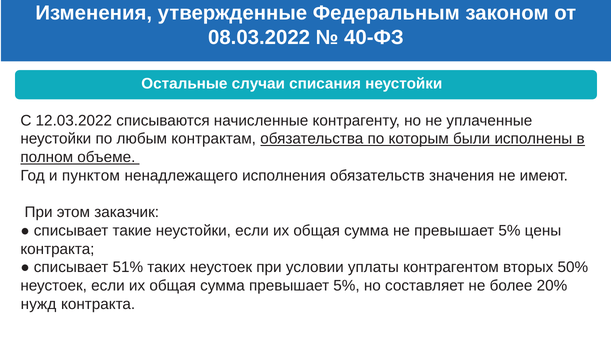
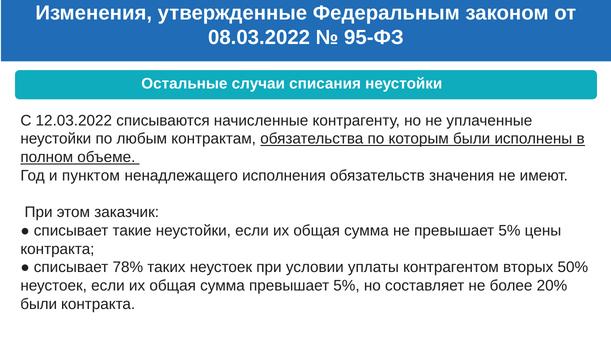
40-ФЗ: 40-ФЗ -> 95-ФЗ
51%: 51% -> 78%
нужд at (39, 304): нужд -> были
